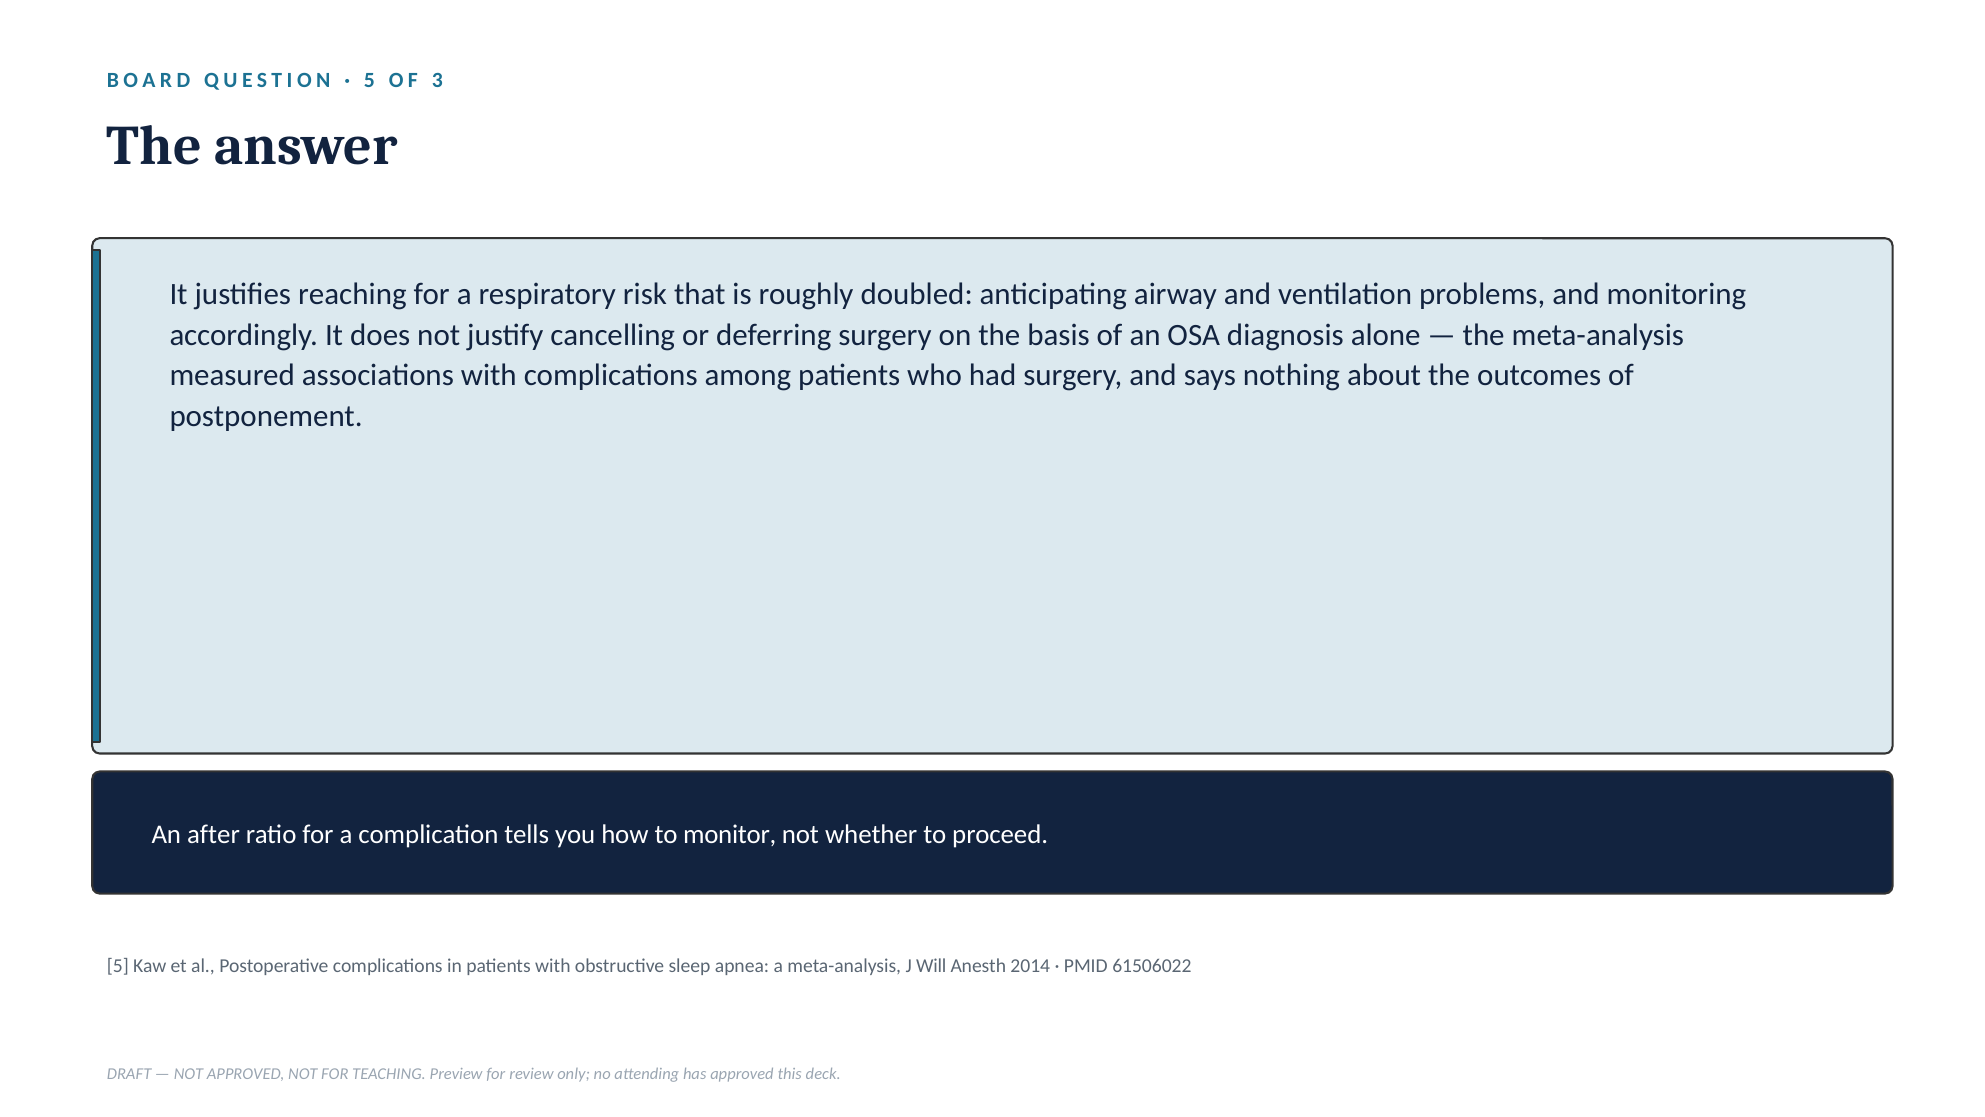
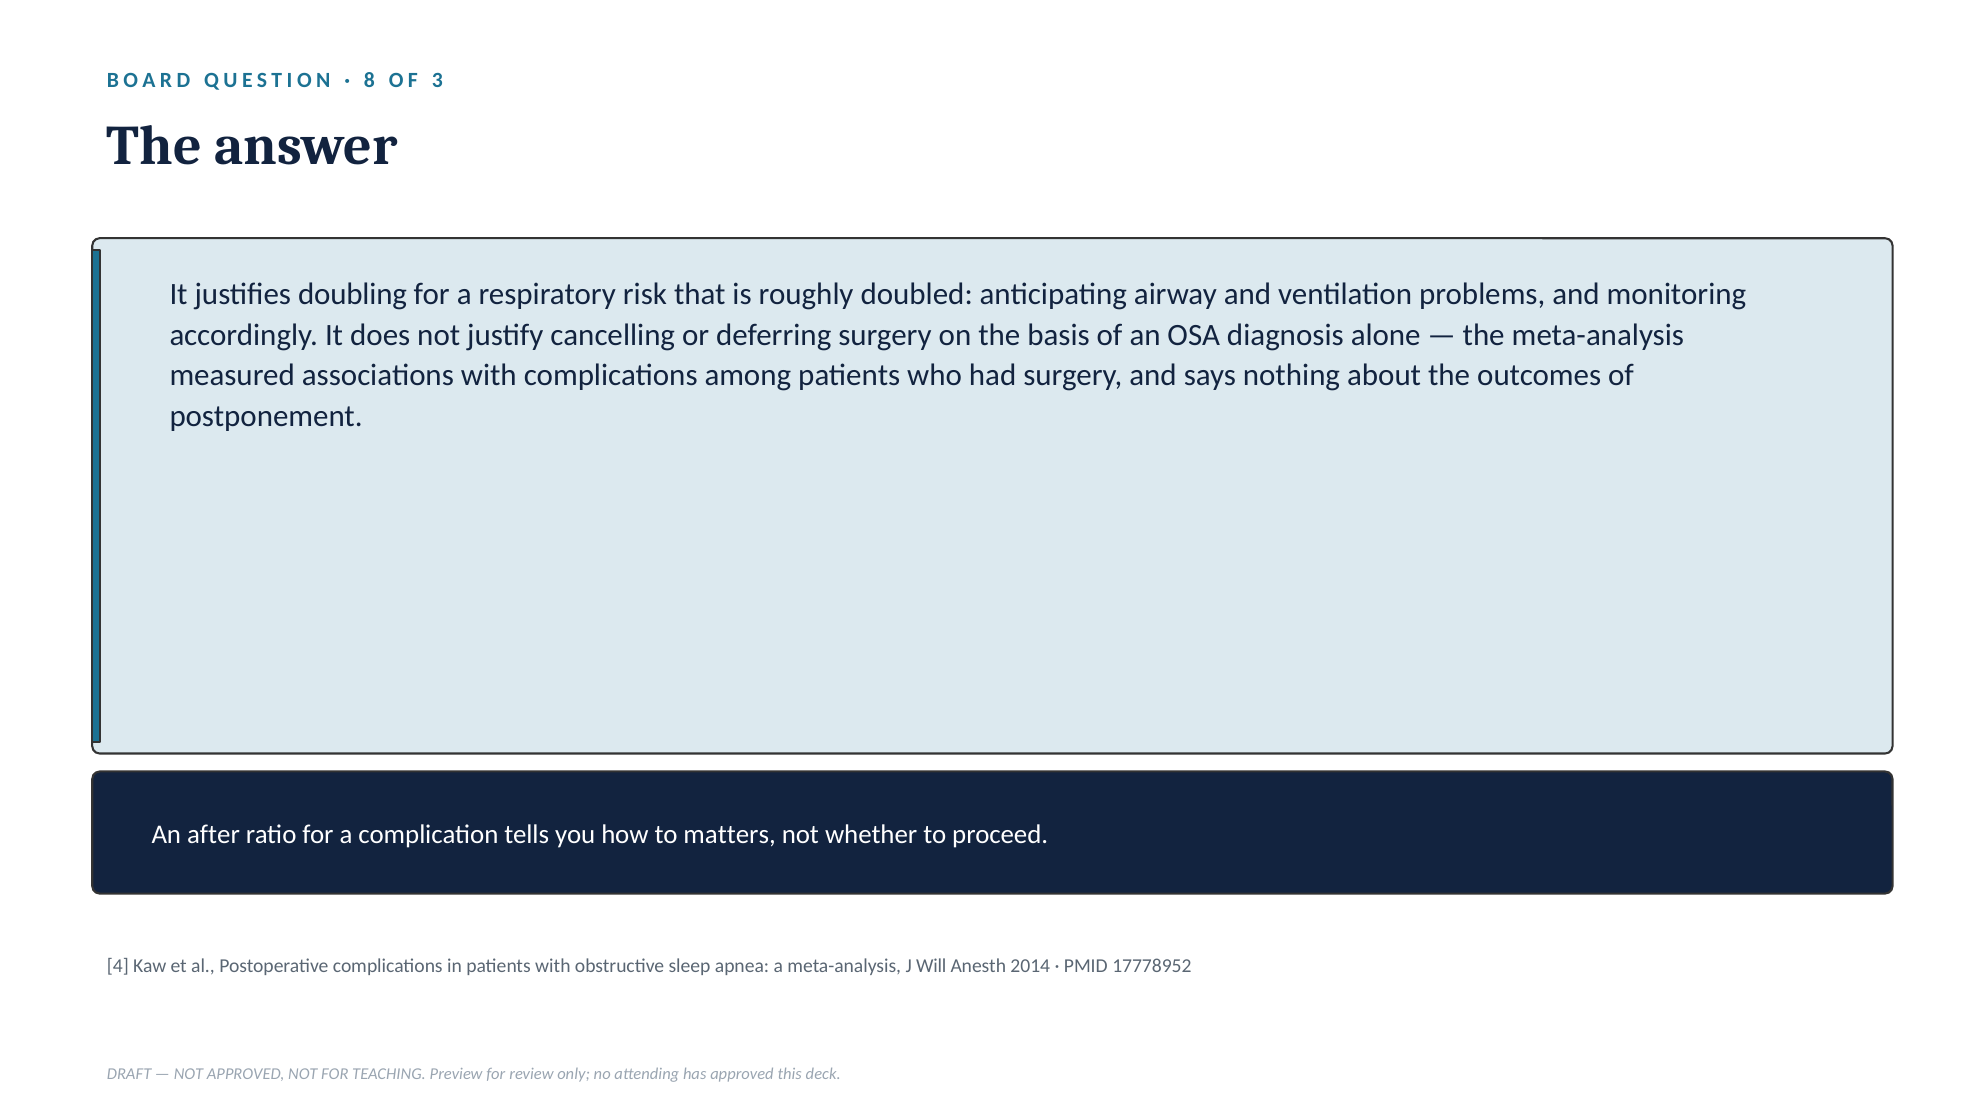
5 at (369, 80): 5 -> 8
reaching: reaching -> doubling
monitor: monitor -> matters
5 at (118, 966): 5 -> 4
61506022: 61506022 -> 17778952
